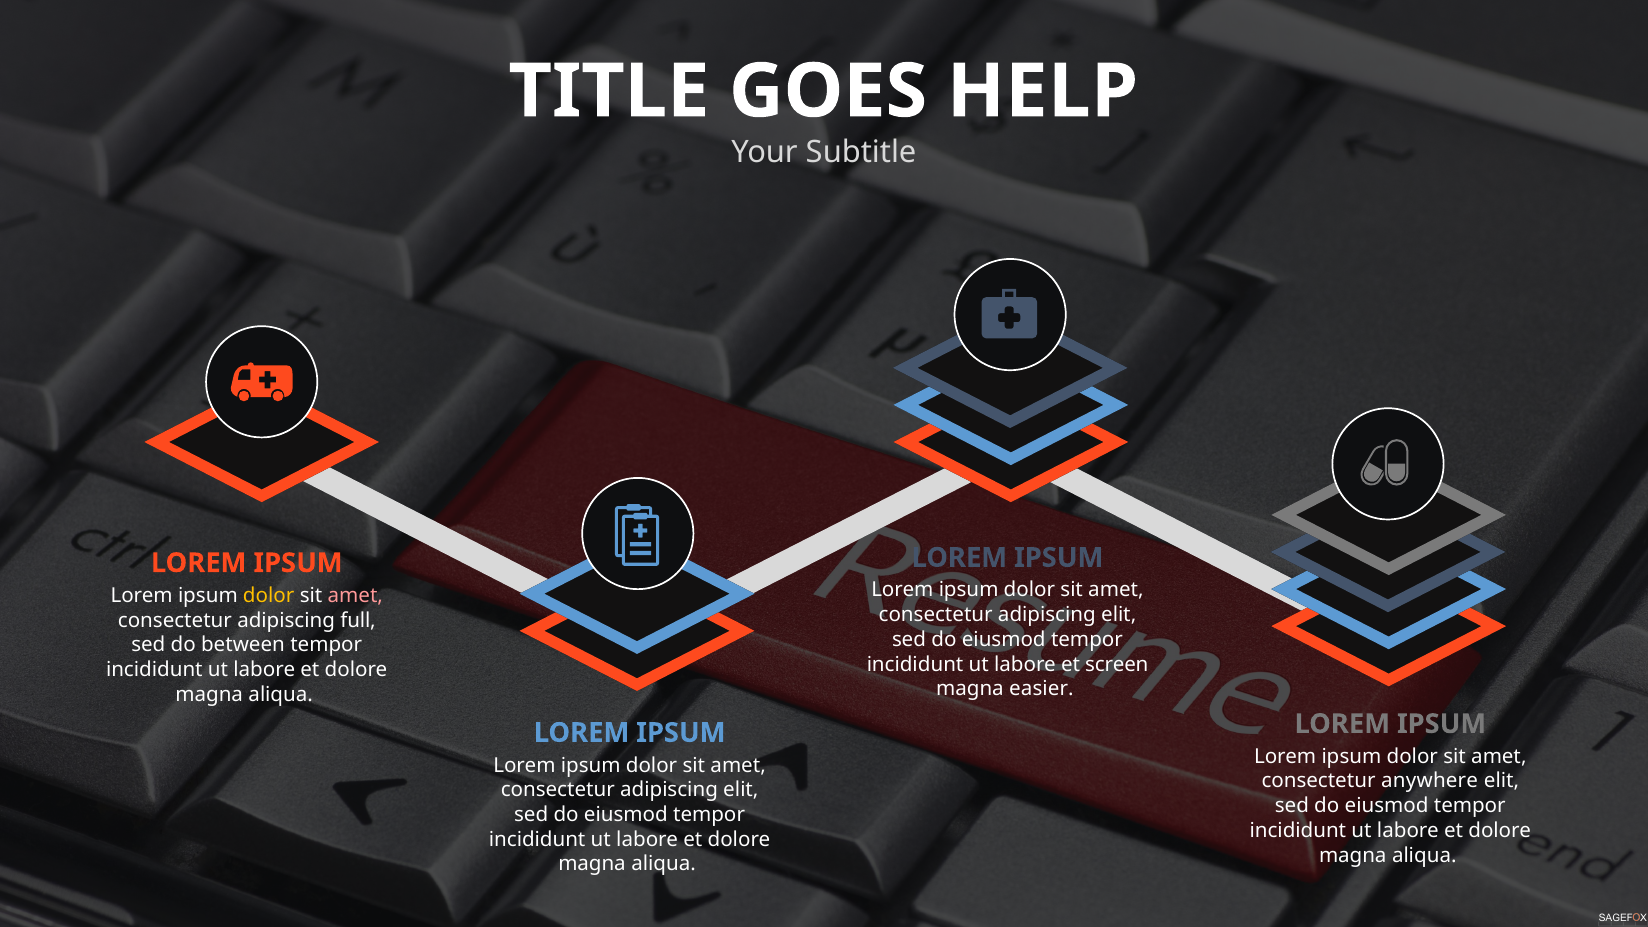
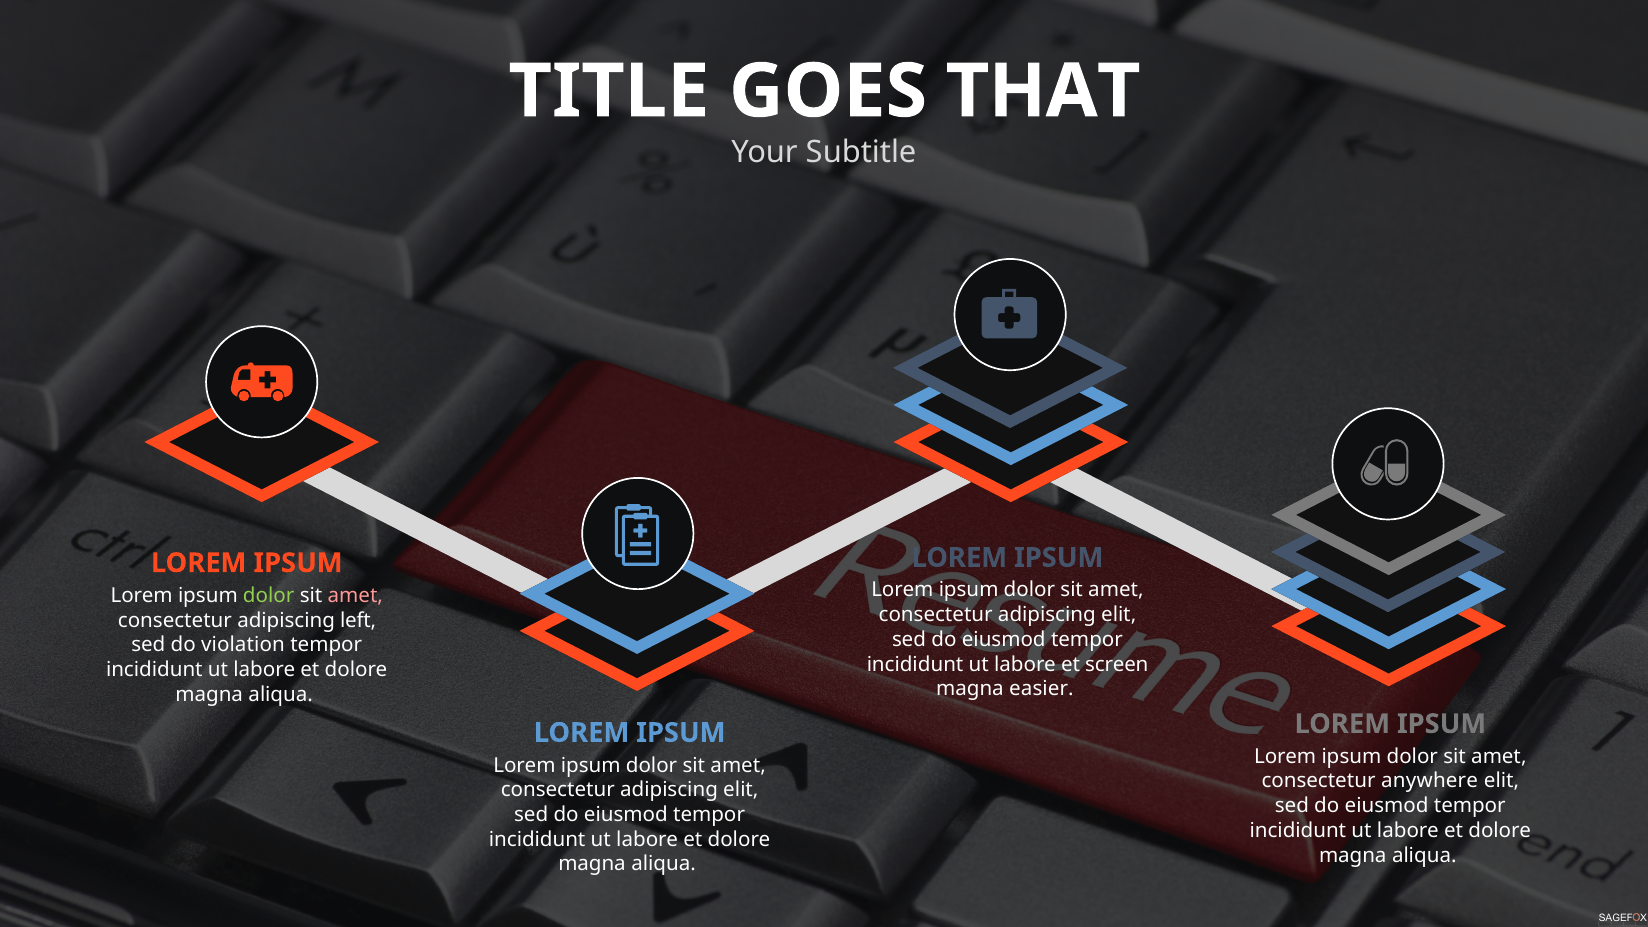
HELP: HELP -> THAT
dolor at (269, 595) colour: yellow -> light green
full: full -> left
between: between -> violation
